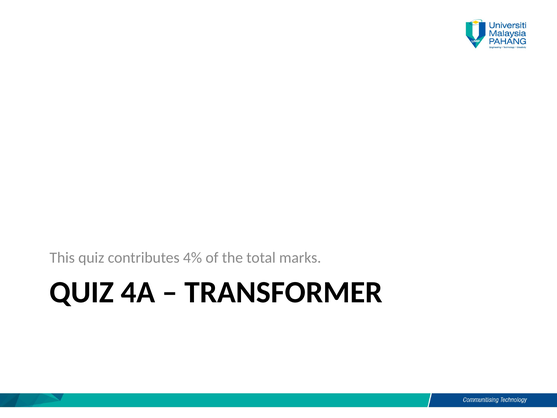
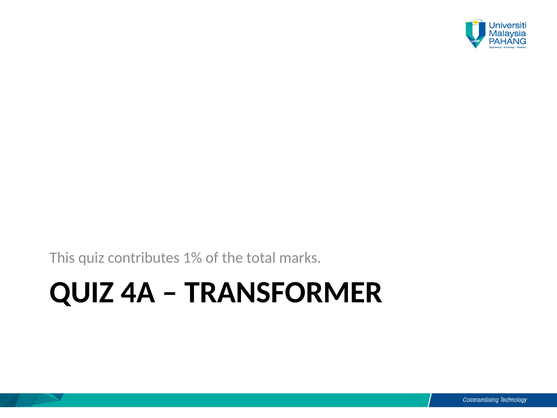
4%: 4% -> 1%
